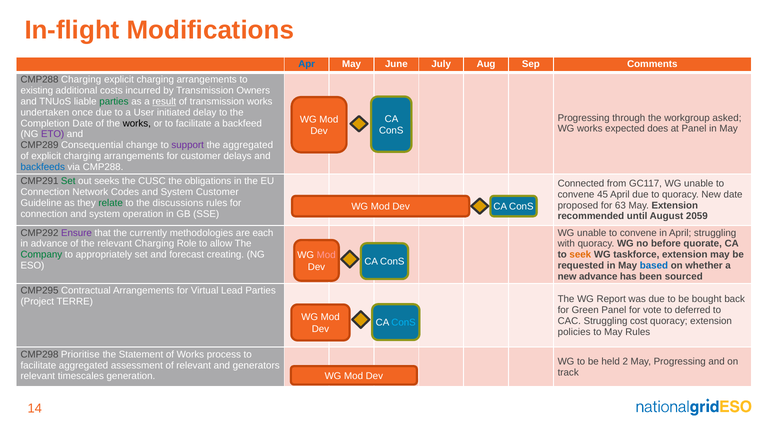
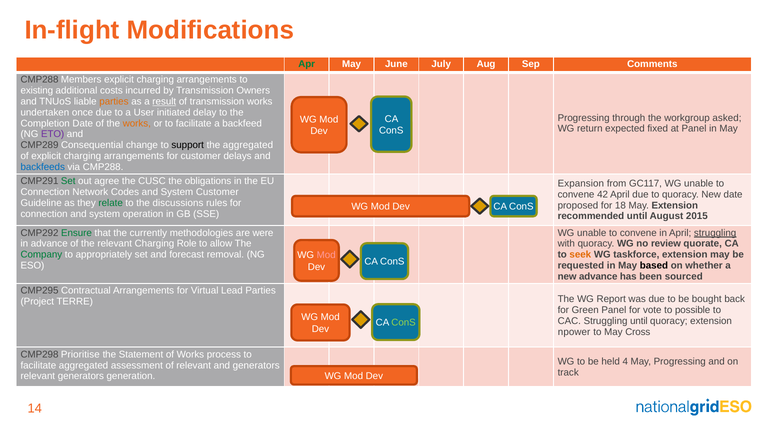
Apr colour: blue -> green
CMP288 Charging: Charging -> Members
parties at (114, 102) colour: green -> orange
works at (137, 123) colour: black -> orange
WG works: works -> return
does: does -> fixed
support colour: purple -> black
seeks: seeks -> agree
Connected: Connected -> Expansion
45: 45 -> 42
63: 63 -> 18
2059: 2059 -> 2015
Ensure colour: purple -> green
each: each -> were
struggling at (715, 233) underline: none -> present
before: before -> review
creating: creating -> removal
based colour: blue -> black
deferred: deferred -> possible
Struggling cost: cost -> until
ConS at (404, 323) colour: light blue -> light green
policies: policies -> npower
May Rules: Rules -> Cross
2: 2 -> 4
relevant timescales: timescales -> generators
